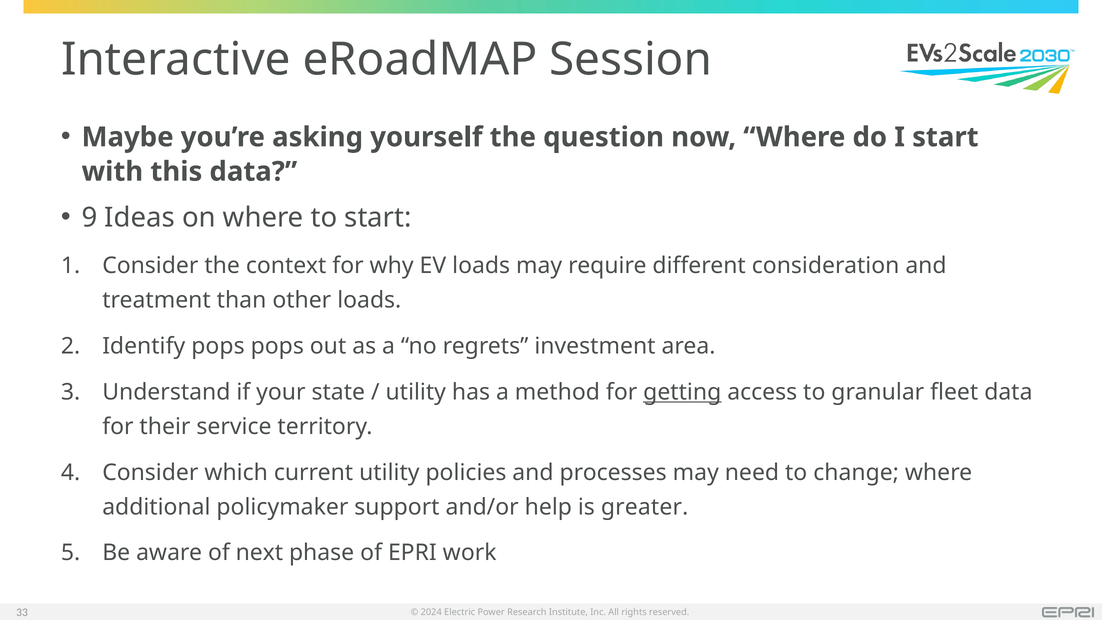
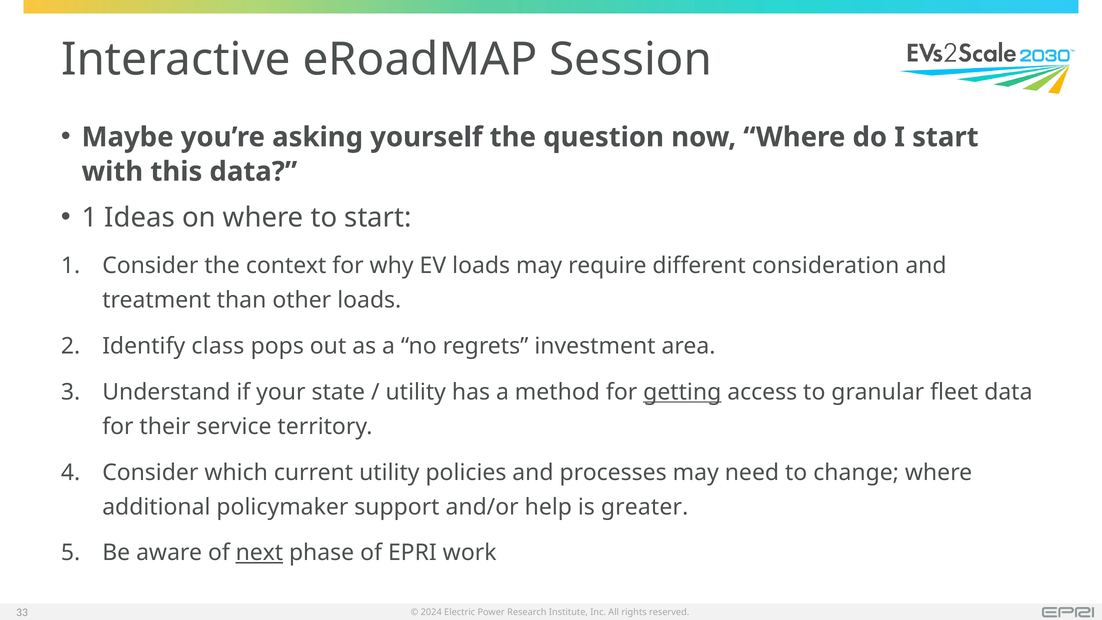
9 at (89, 218): 9 -> 1
Identify pops: pops -> class
next underline: none -> present
